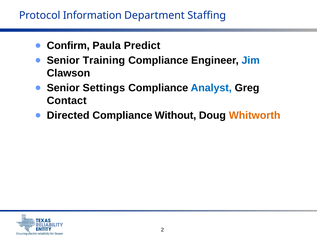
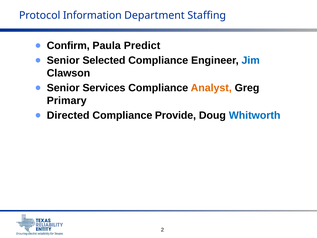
Training: Training -> Selected
Settings: Settings -> Services
Analyst colour: blue -> orange
Contact: Contact -> Primary
Without: Without -> Provide
Whitworth colour: orange -> blue
